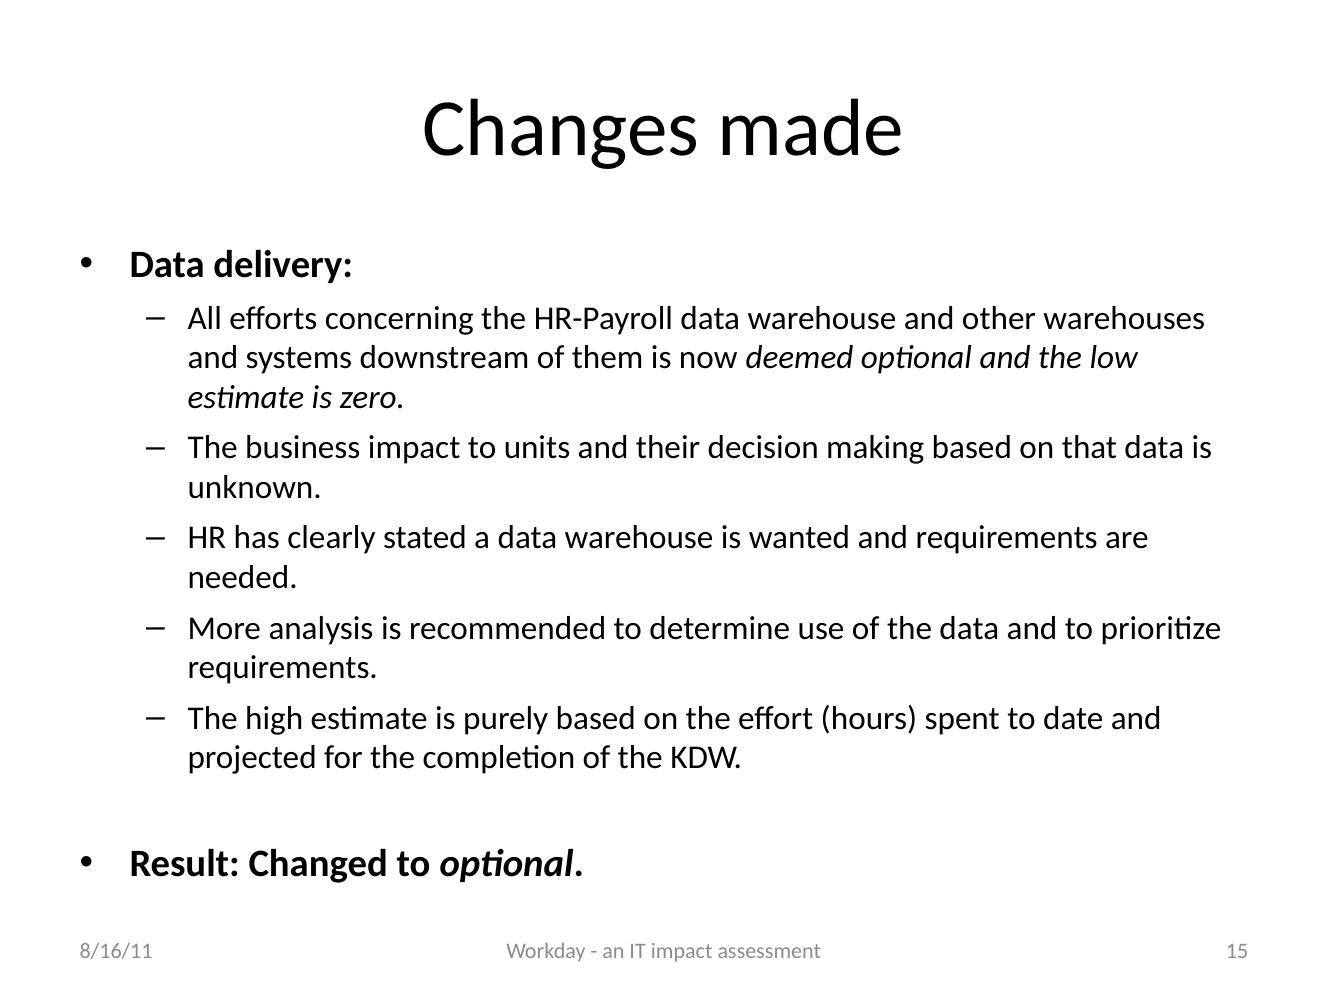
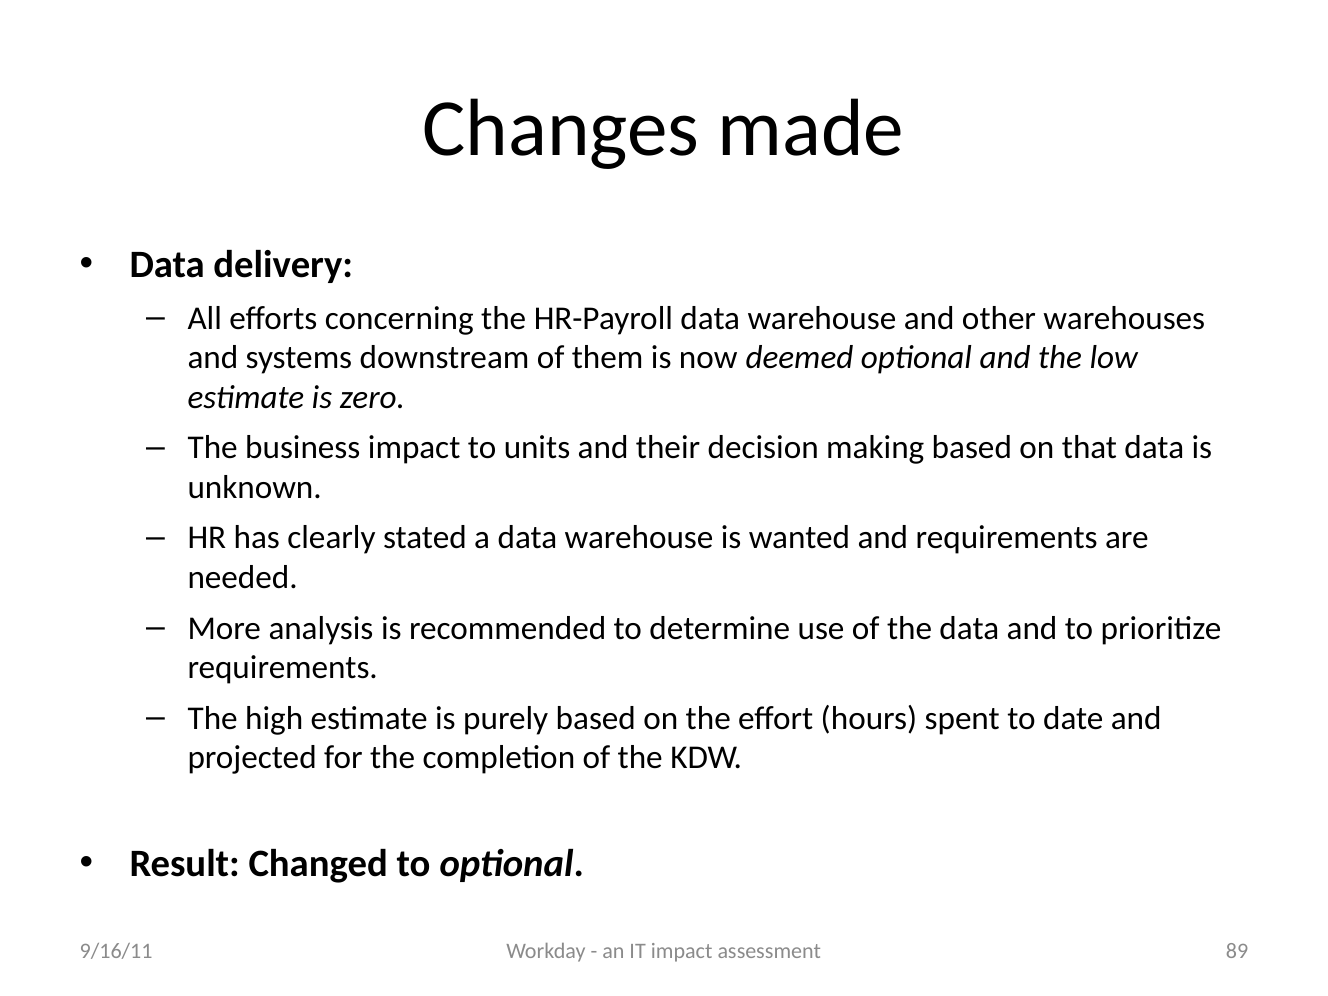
15: 15 -> 89
8/16/11: 8/16/11 -> 9/16/11
